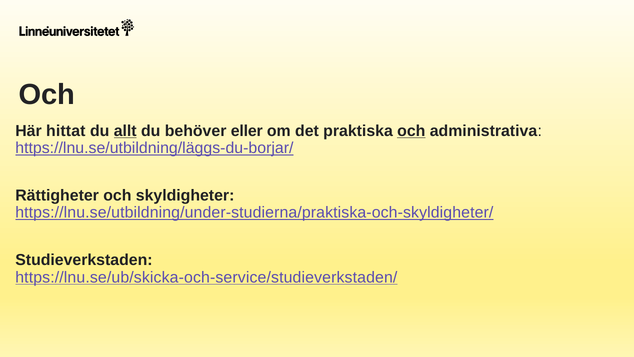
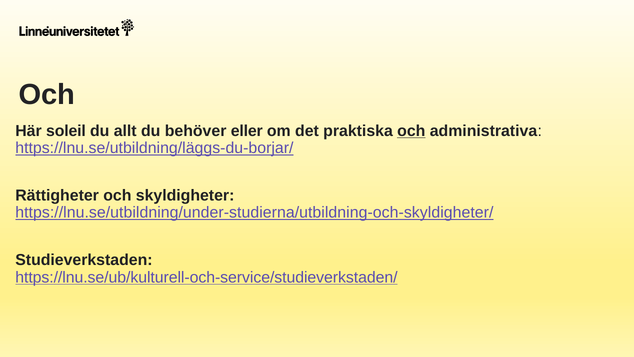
hittat: hittat -> soleil
allt underline: present -> none
https://lnu.se/utbildning/under-studierna/praktiska-och-skyldigheter/: https://lnu.se/utbildning/under-studierna/praktiska-och-skyldigheter/ -> https://lnu.se/utbildning/under-studierna/utbildning-och-skyldigheter/
https://lnu.se/ub/skicka-och-service/studieverkstaden/: https://lnu.se/ub/skicka-och-service/studieverkstaden/ -> https://lnu.se/ub/kulturell-och-service/studieverkstaden/
